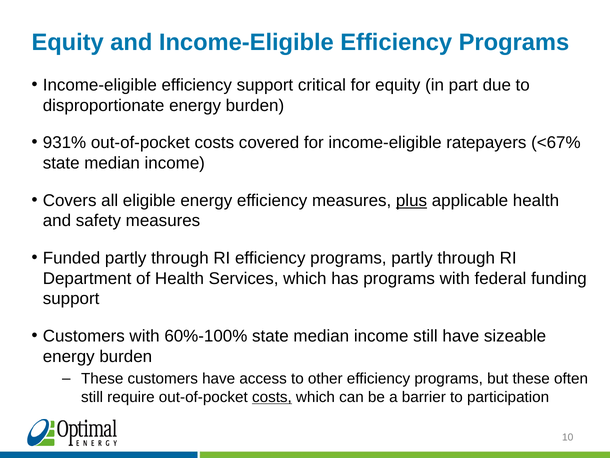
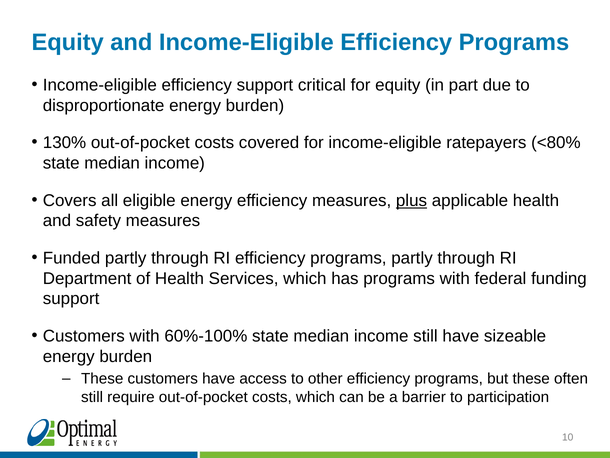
931%: 931% -> 130%
<67%: <67% -> <80%
costs at (272, 397) underline: present -> none
